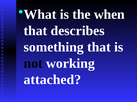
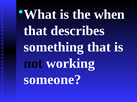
attached: attached -> someone
